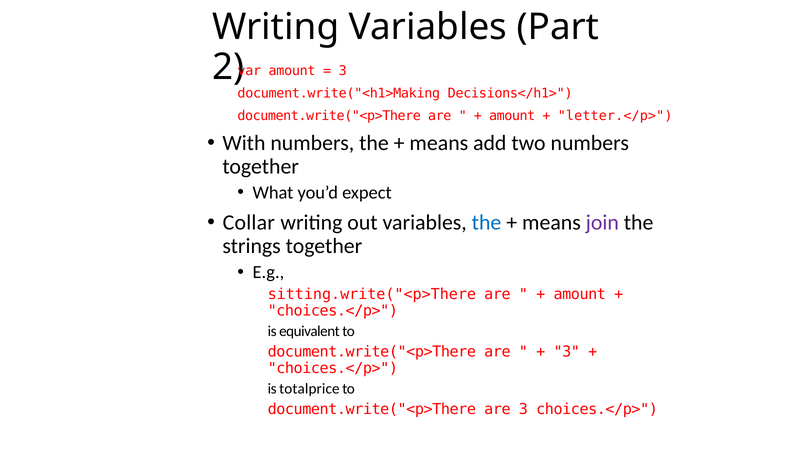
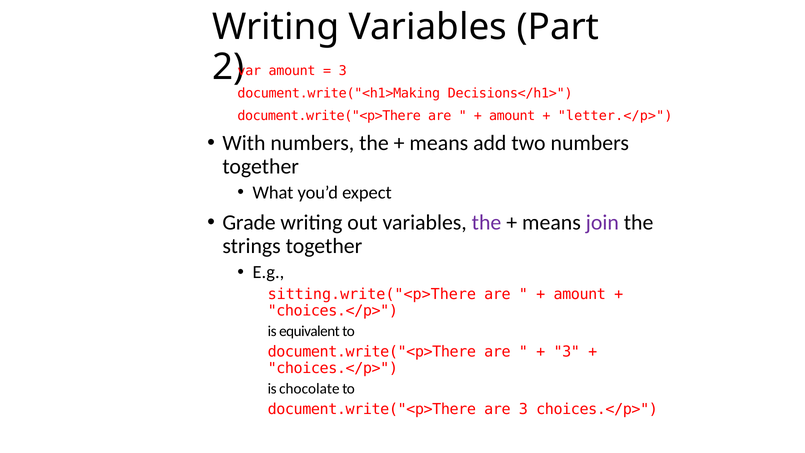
Collar: Collar -> Grade
the at (487, 223) colour: blue -> purple
totalprice: totalprice -> chocolate
